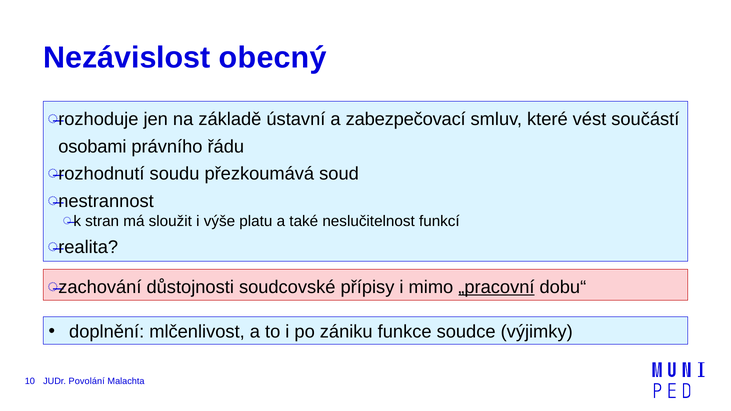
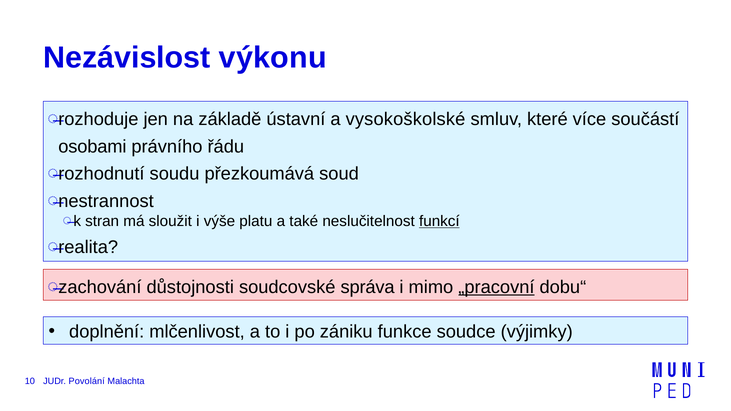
obecný: obecný -> výkonu
zabezpečovací: zabezpečovací -> vysokoškolské
vést: vést -> více
funkcí underline: none -> present
přípisy: přípisy -> správa
